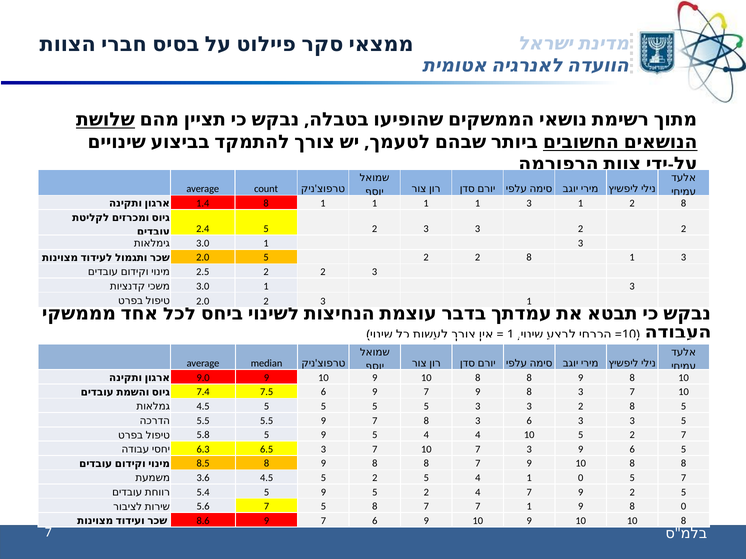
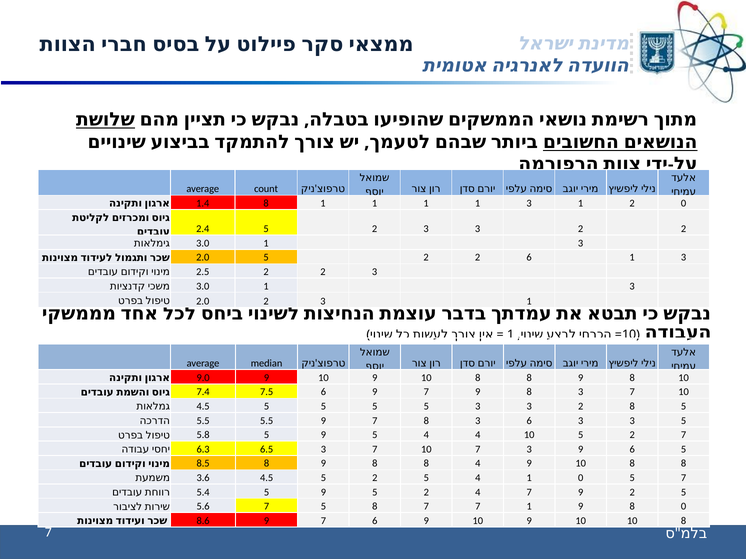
1 2 8: 8 -> 0
2 2 8: 8 -> 6
8 8 7: 7 -> 4
